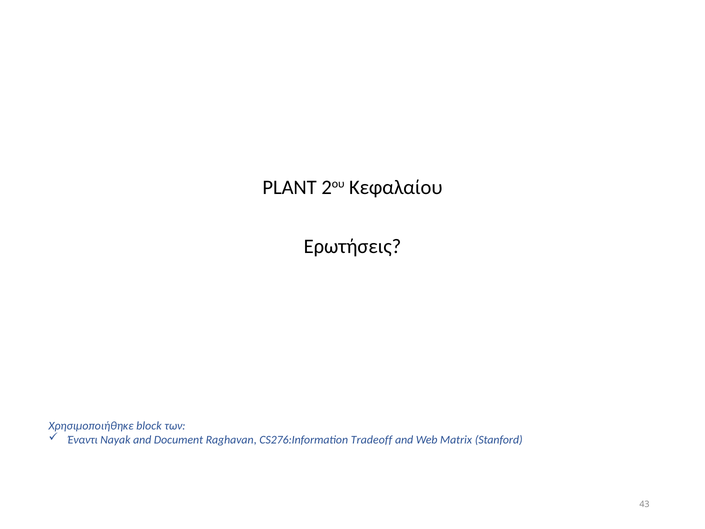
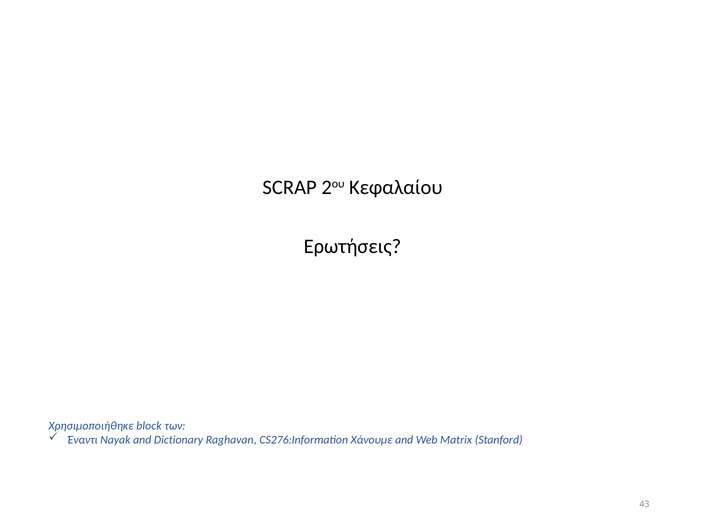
PLANT: PLANT -> SCRAP
Document: Document -> Dictionary
Tradeoff: Tradeoff -> Χάνουμε
